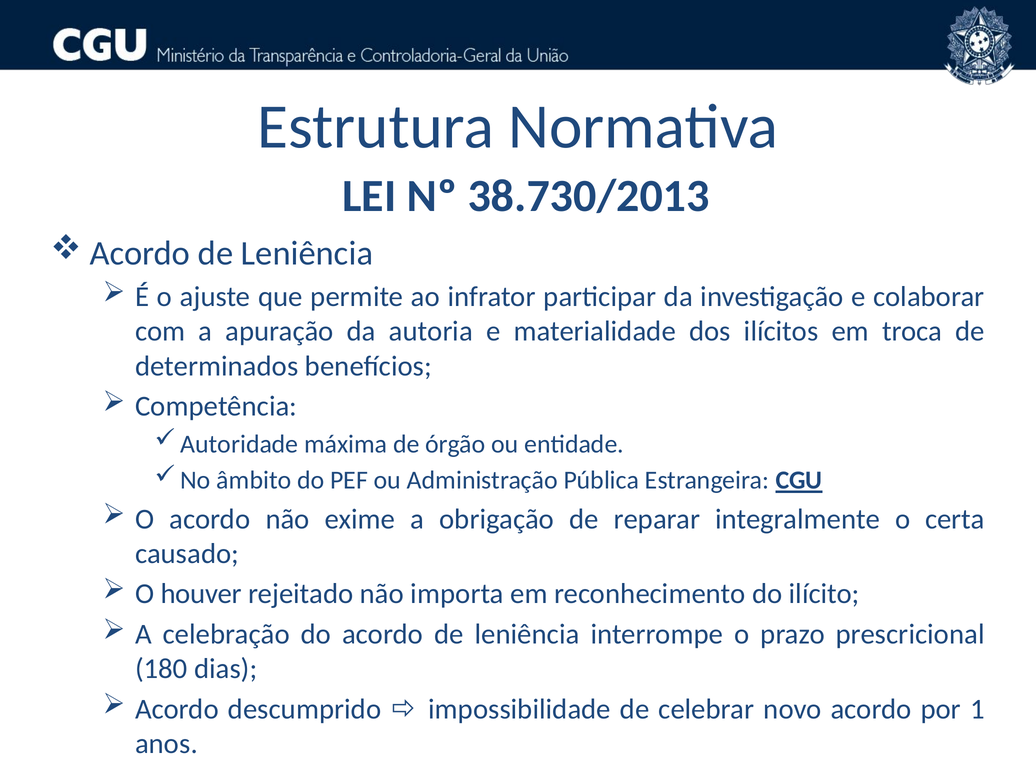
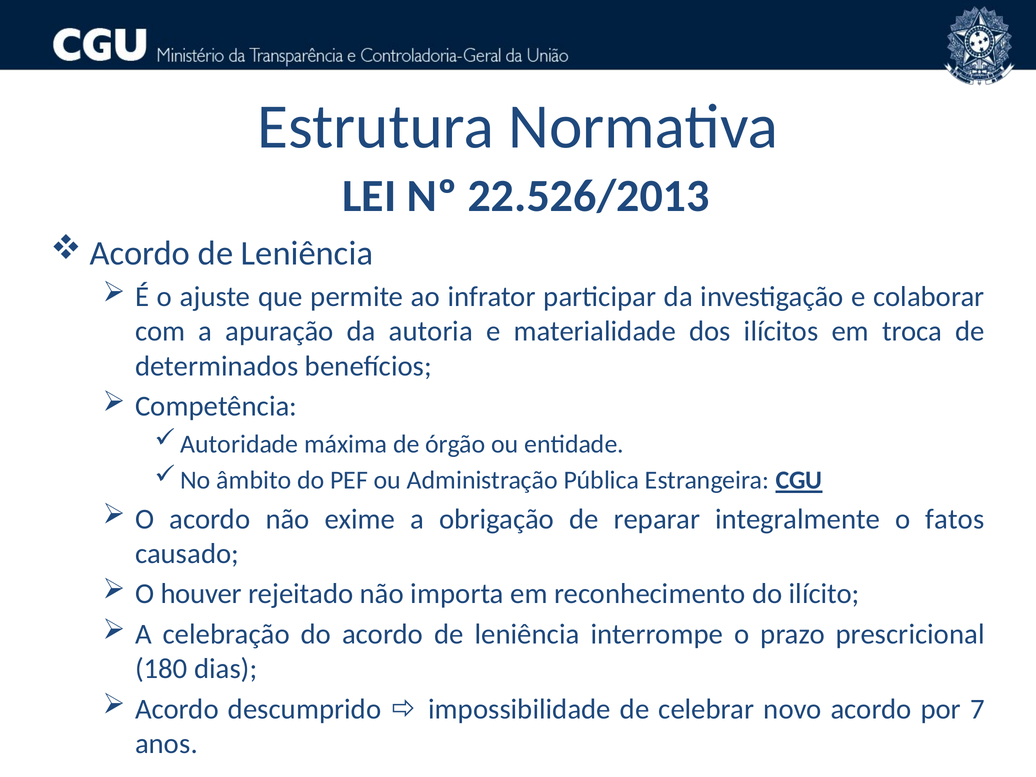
38.730/2013: 38.730/2013 -> 22.526/2013
certa: certa -> fatos
1: 1 -> 7
